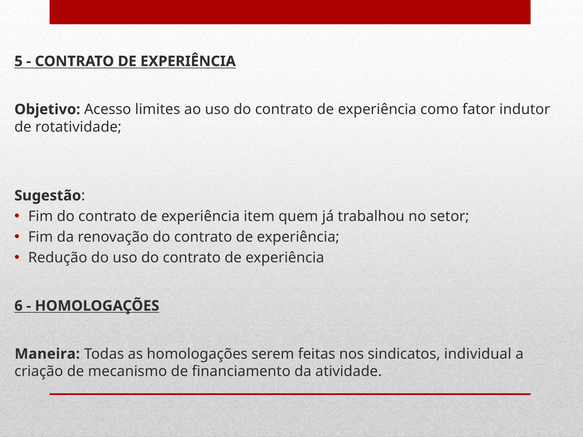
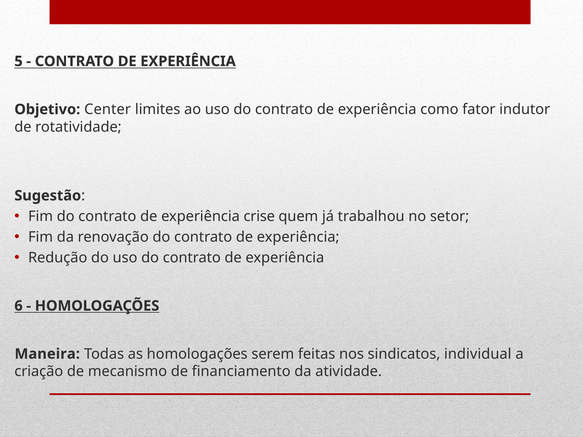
Acesso: Acesso -> Center
item: item -> crise
